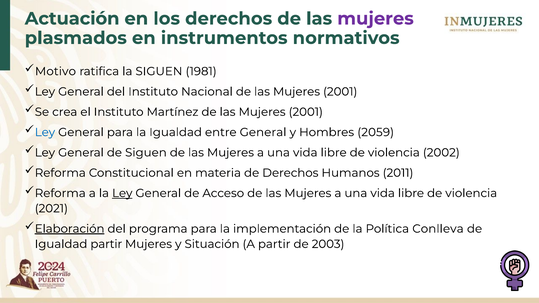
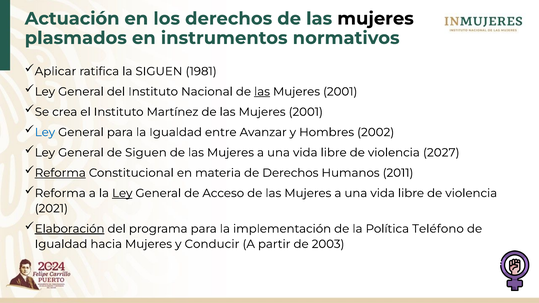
mujeres at (375, 19) colour: purple -> black
Motivo: Motivo -> Aplicar
las at (262, 92) underline: none -> present
entre General: General -> Avanzar
2059: 2059 -> 2002
2002: 2002 -> 2027
Reforma at (60, 173) underline: none -> present
Conlleva: Conlleva -> Teléfono
Igualdad partir: partir -> hacia
Situación: Situación -> Conducir
